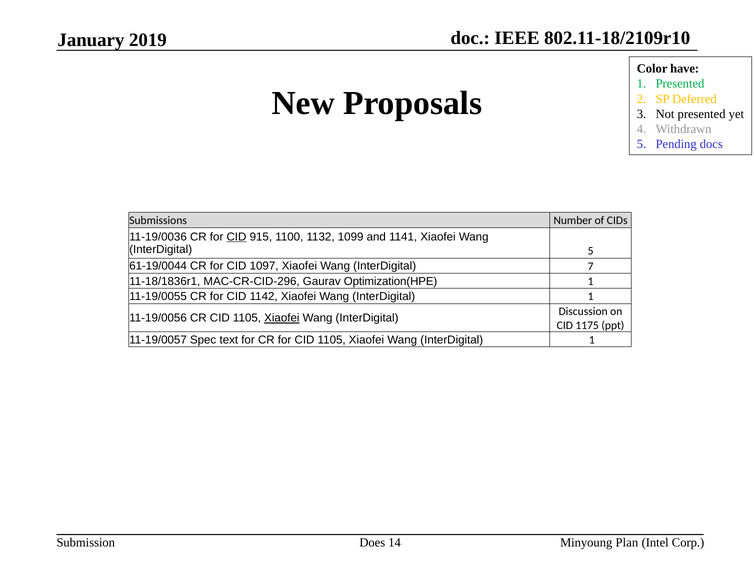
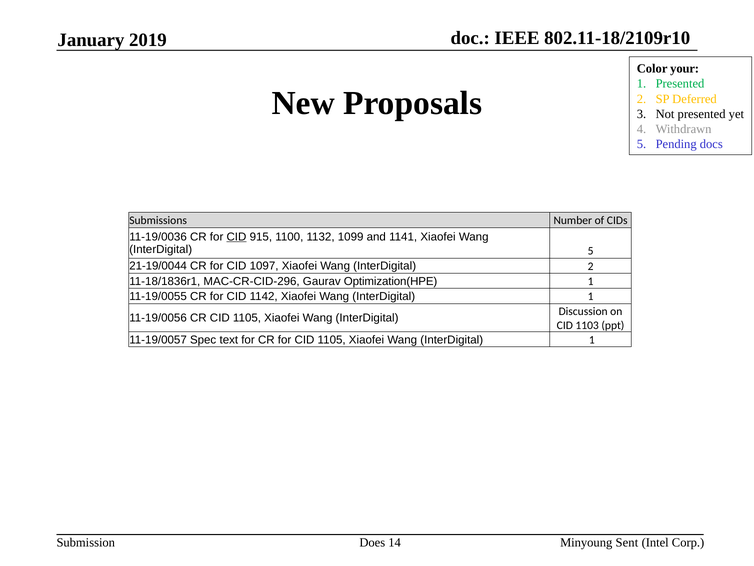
have: have -> your
61-19/0044: 61-19/0044 -> 21-19/0044
InterDigital 7: 7 -> 2
Xiaofei at (282, 318) underline: present -> none
1175: 1175 -> 1103
Plan: Plan -> Sent
